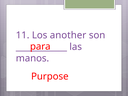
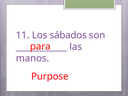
another: another -> sábados
